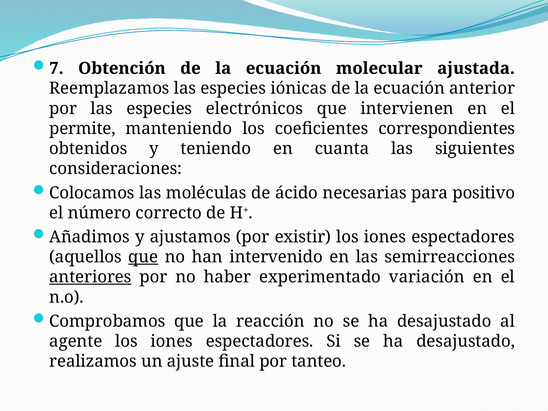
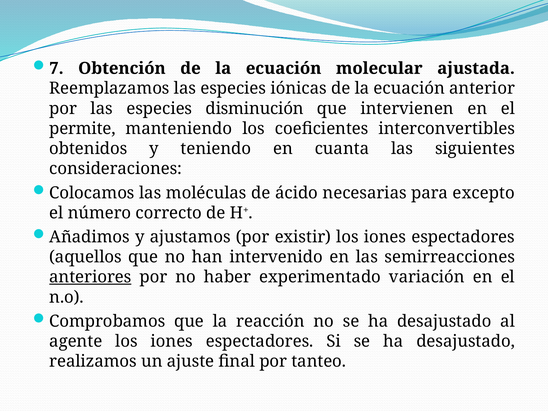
electrónicos: electrónicos -> disminución
correspondientes: correspondientes -> interconvertibles
positivo: positivo -> excepto
que at (143, 257) underline: present -> none
